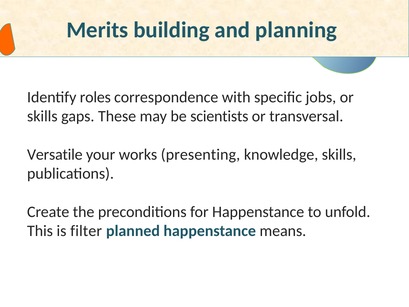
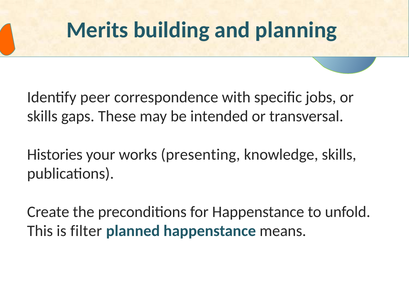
roles: roles -> peer
scientists: scientists -> intended
Versatile: Versatile -> Histories
